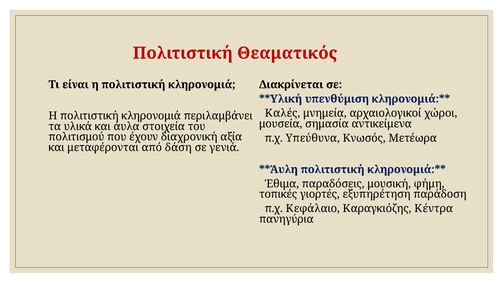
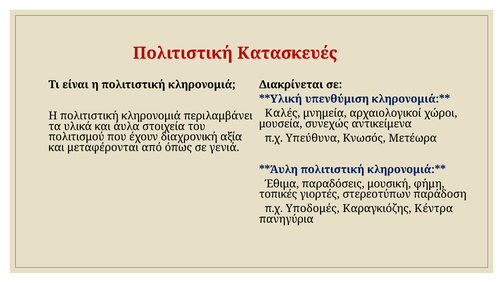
Θεαματικός: Θεαματικός -> Κατασκευές
σημασία: σημασία -> συνεχώς
δάση: δάση -> όπως
εξυπηρέτηση: εξυπηρέτηση -> στερεοτύπων
Κεφάλαιο: Κεφάλαιο -> Υποδομές
